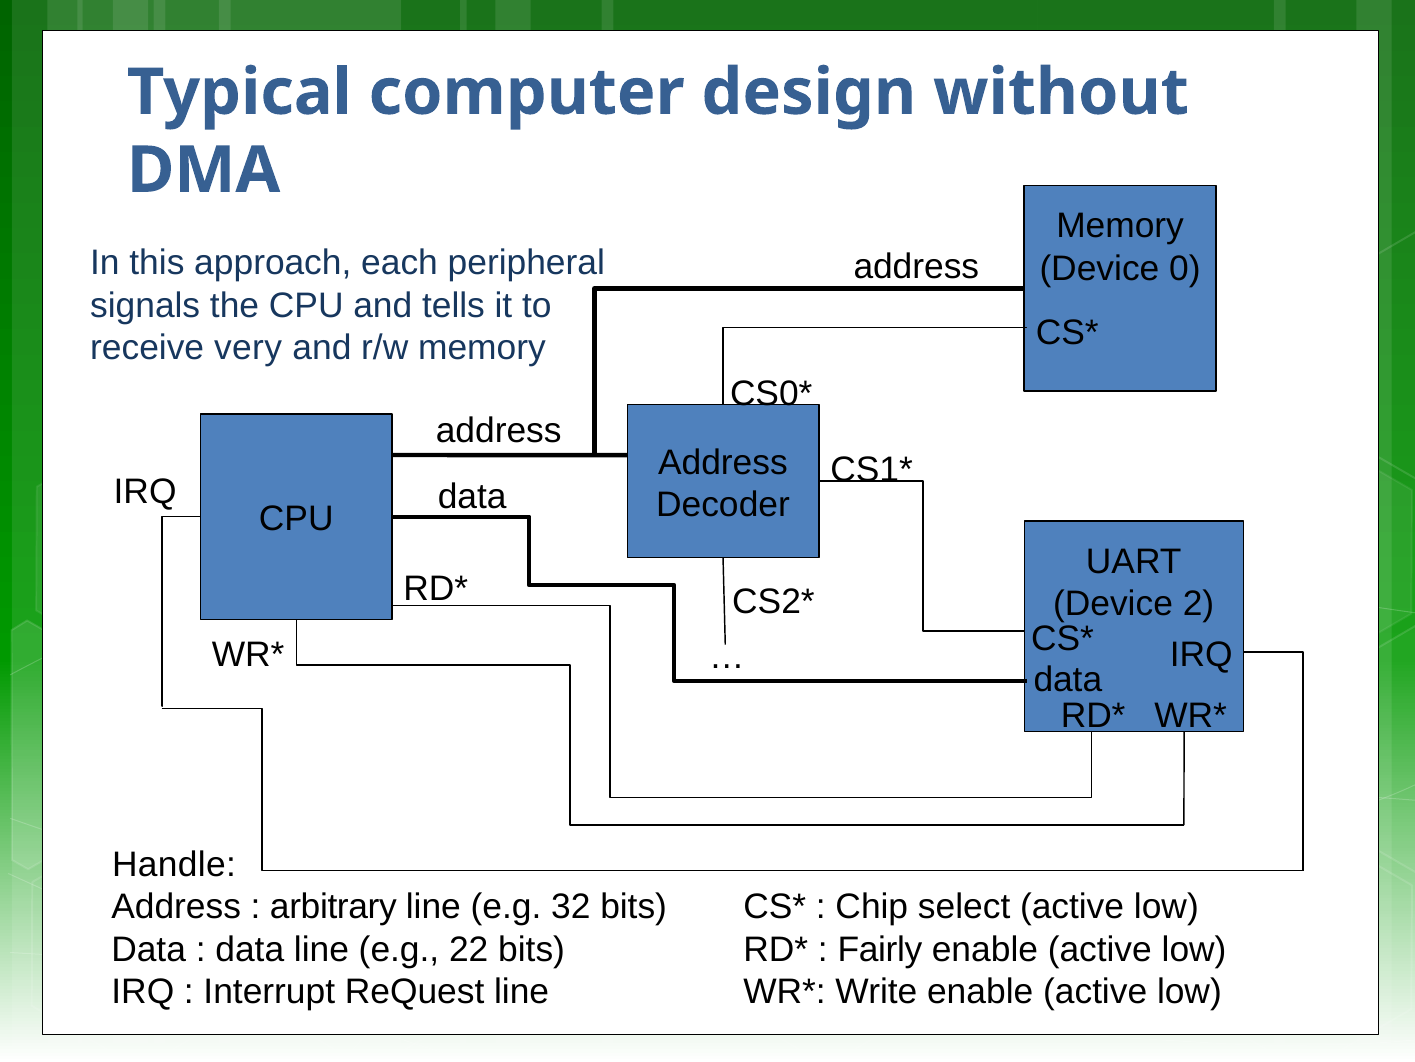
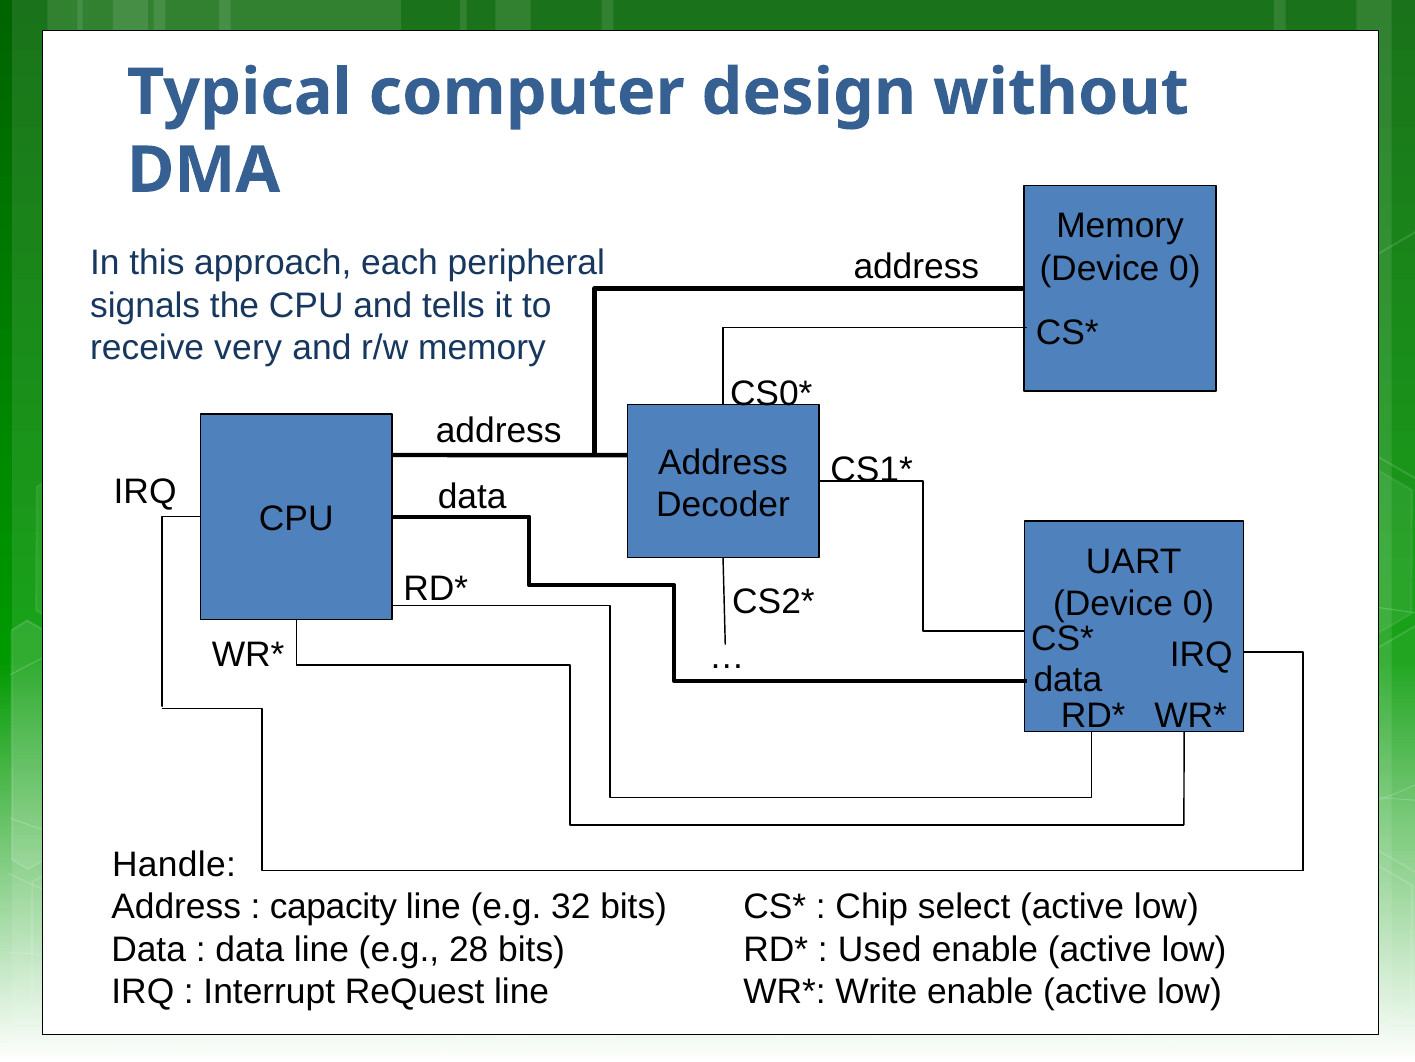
2 at (1199, 604): 2 -> 0
arbitrary: arbitrary -> capacity
22: 22 -> 28
Fairly: Fairly -> Used
